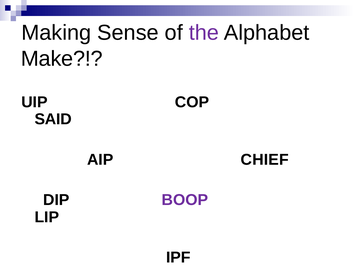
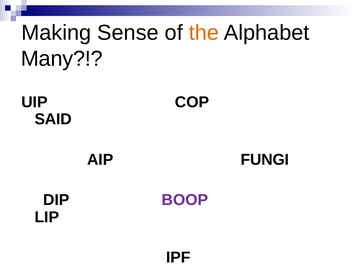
the colour: purple -> orange
Make: Make -> Many
CHIEF: CHIEF -> FUNGI
